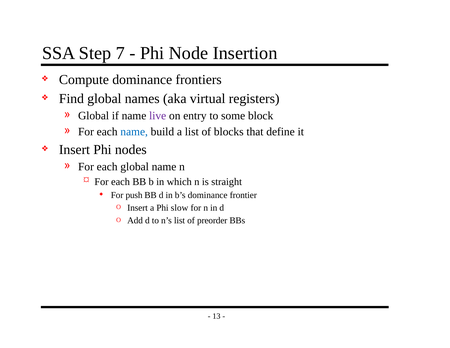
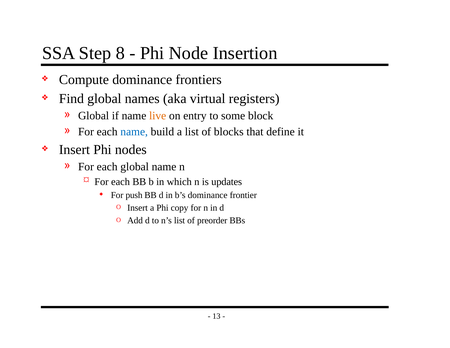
7: 7 -> 8
live colour: purple -> orange
straight: straight -> updates
slow: slow -> copy
